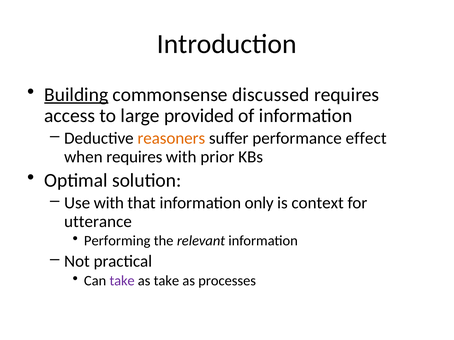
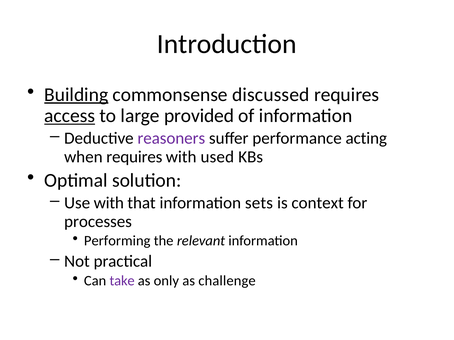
access underline: none -> present
reasoners colour: orange -> purple
effect: effect -> acting
prior: prior -> used
only: only -> sets
utterance: utterance -> processes
as take: take -> only
processes: processes -> challenge
